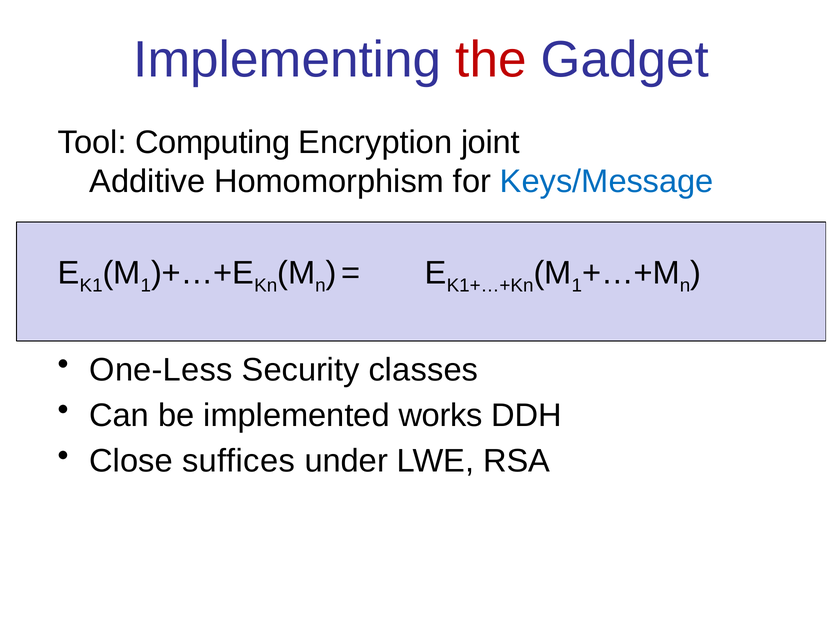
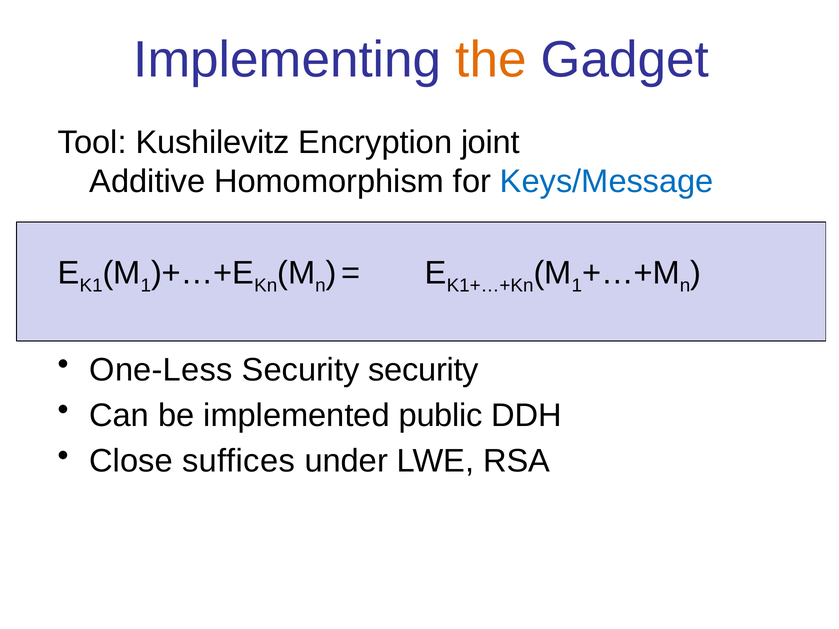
the colour: red -> orange
Computing: Computing -> Kushilevitz
Security classes: classes -> security
works: works -> public
